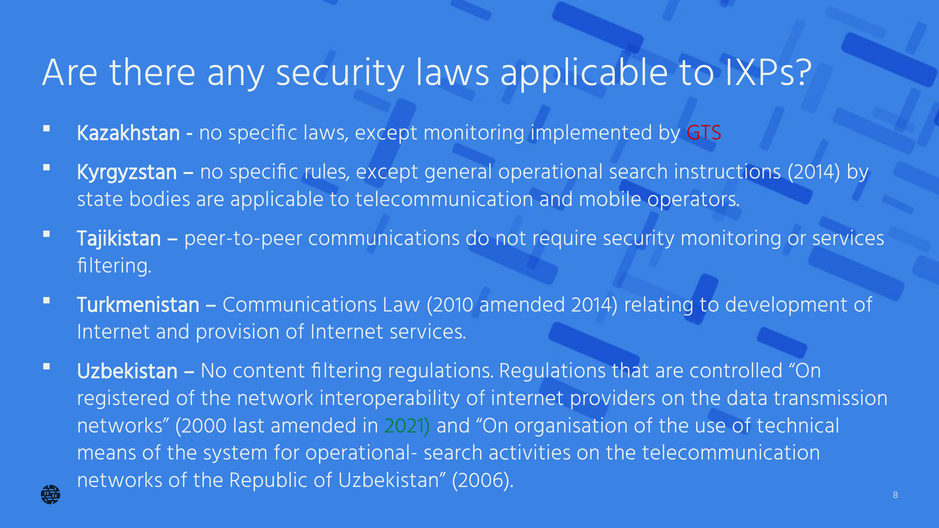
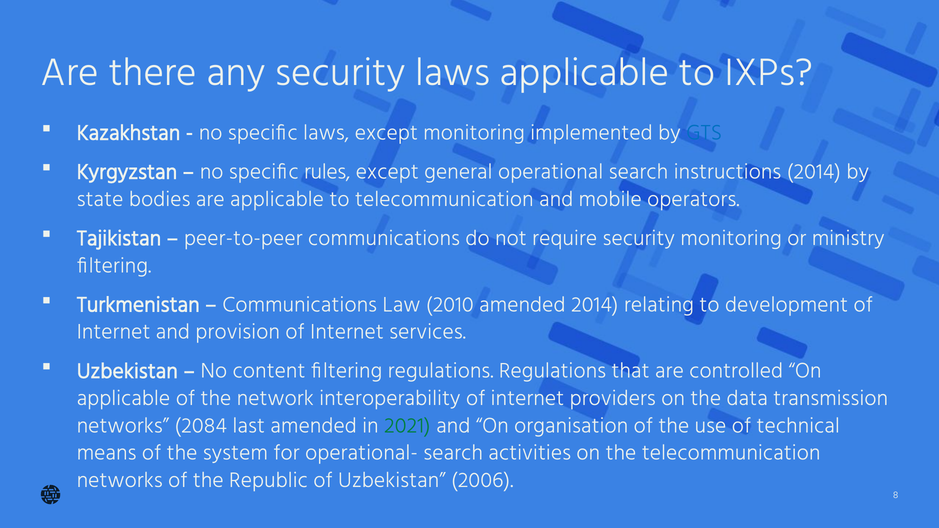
GTS colour: red -> blue
or services: services -> ministry
registered at (123, 398): registered -> applicable
2000: 2000 -> 2084
